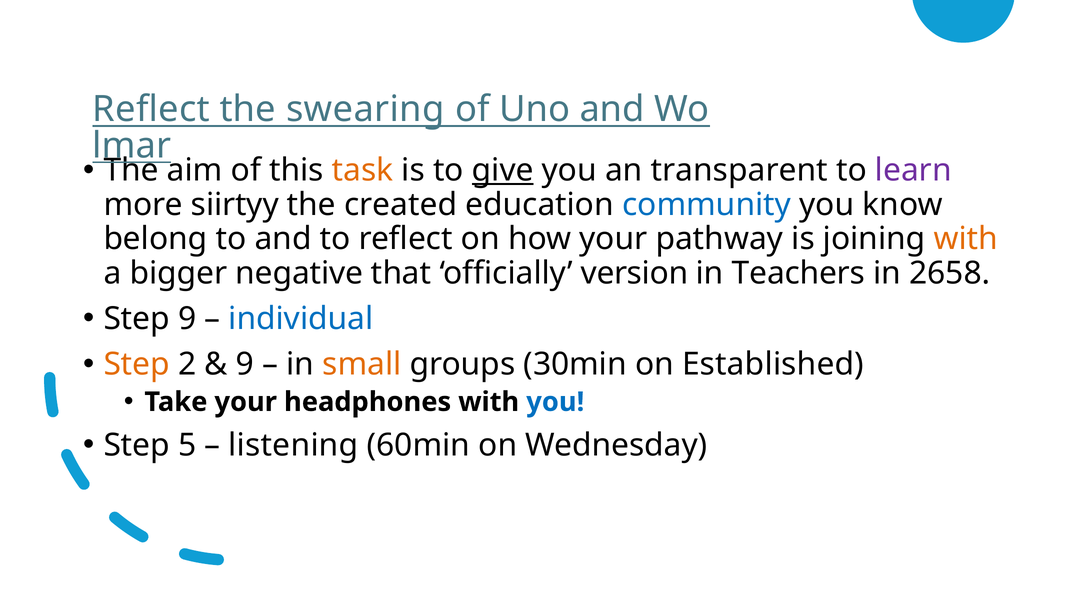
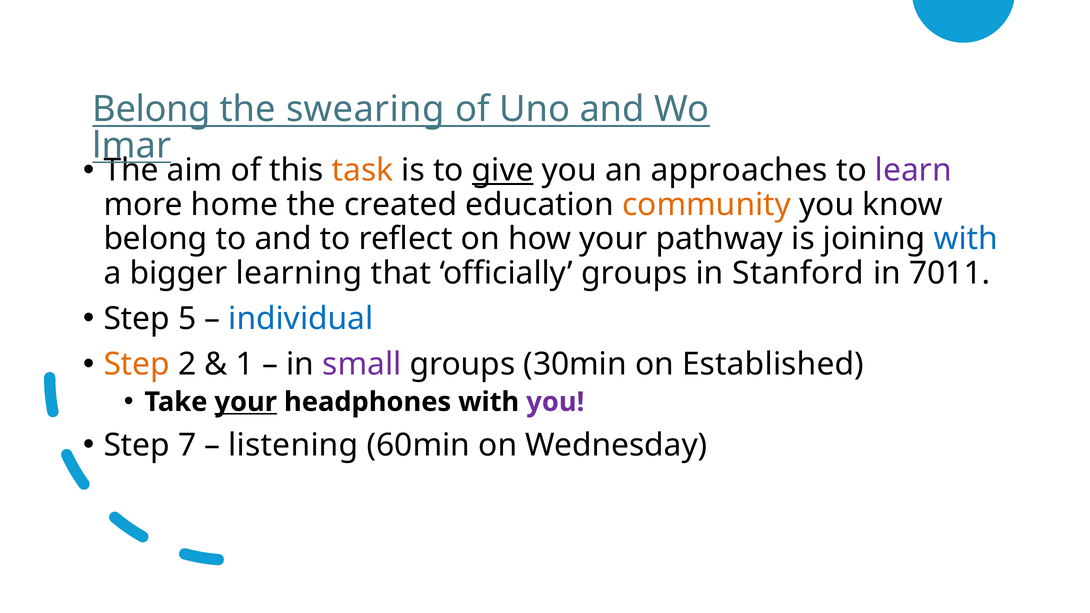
Reflect at (151, 109): Reflect -> Belong
transparent: transparent -> approaches
siirtyy: siirtyy -> home
community colour: blue -> orange
with at (966, 239) colour: orange -> blue
negative: negative -> learning
officially version: version -> groups
Teachers: Teachers -> Stanford
2658: 2658 -> 7011
Step 9: 9 -> 5
9 at (245, 364): 9 -> 1
small colour: orange -> purple
your at (246, 402) underline: none -> present
you at (555, 402) colour: blue -> purple
5: 5 -> 7
